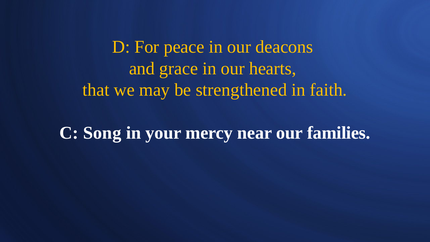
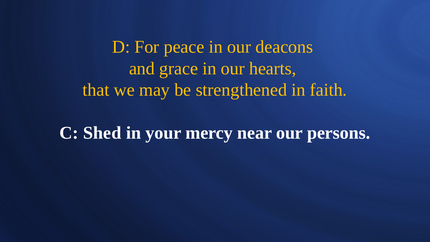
Song: Song -> Shed
families: families -> persons
